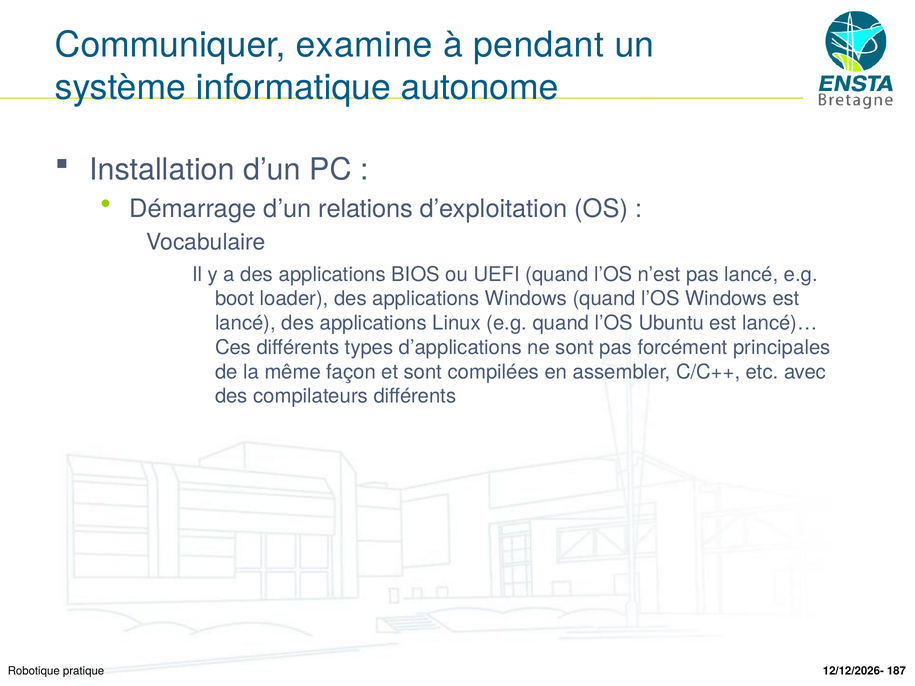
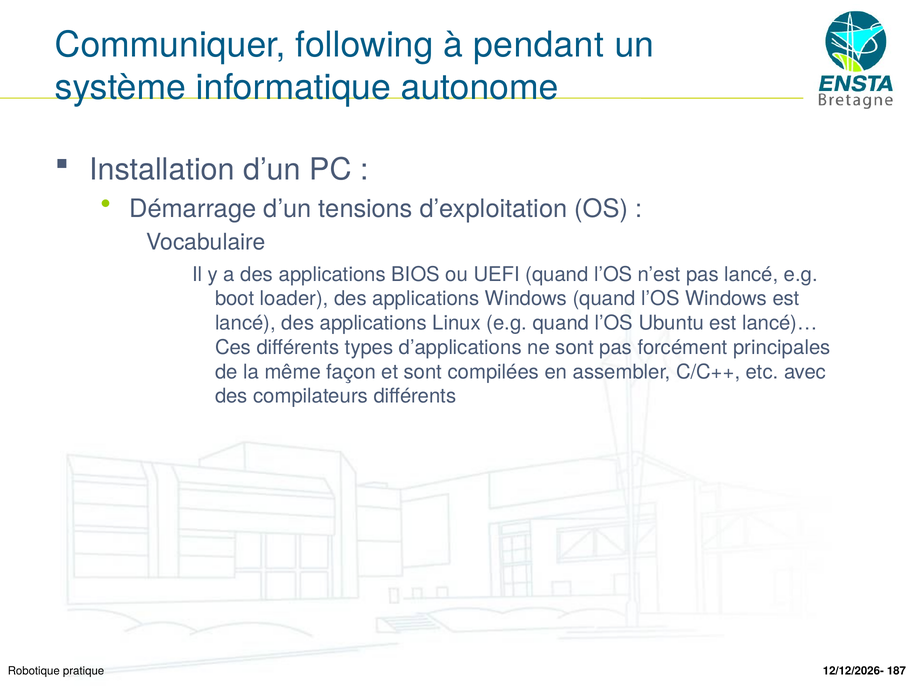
examine: examine -> following
relations: relations -> tensions
